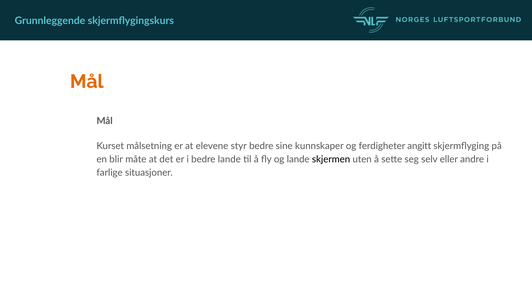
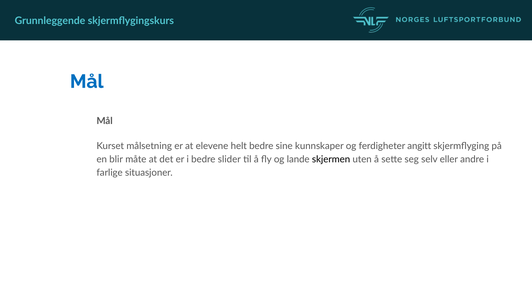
Mål at (87, 82) colour: orange -> blue
styr: styr -> helt
bedre lande: lande -> slider
